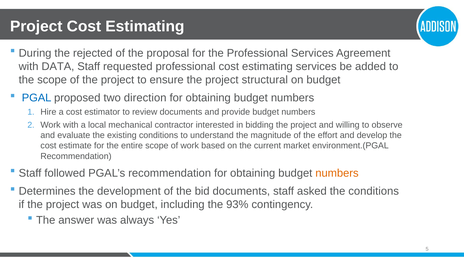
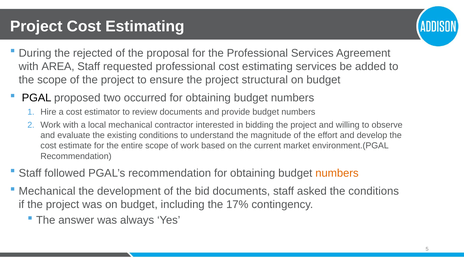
DATA: DATA -> AREA
PGAL colour: blue -> black
direction: direction -> occurred
Determines at (47, 191): Determines -> Mechanical
93%: 93% -> 17%
